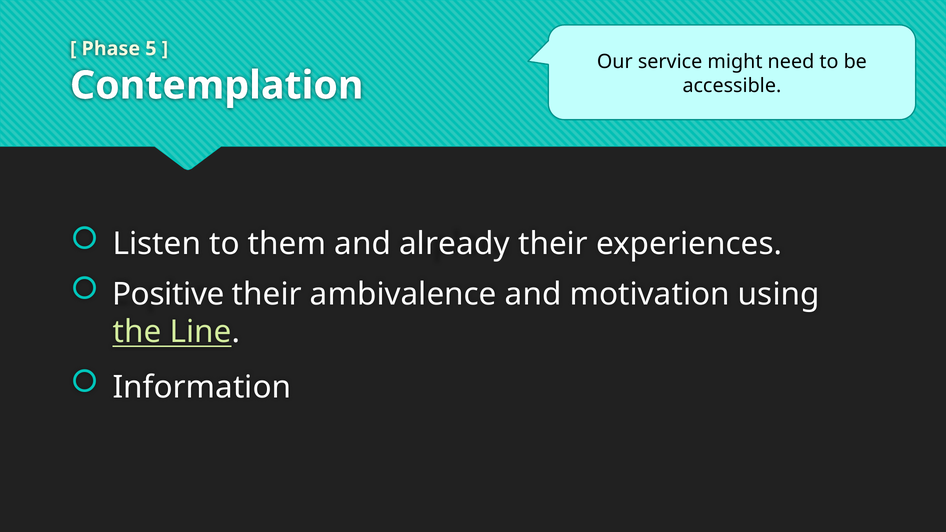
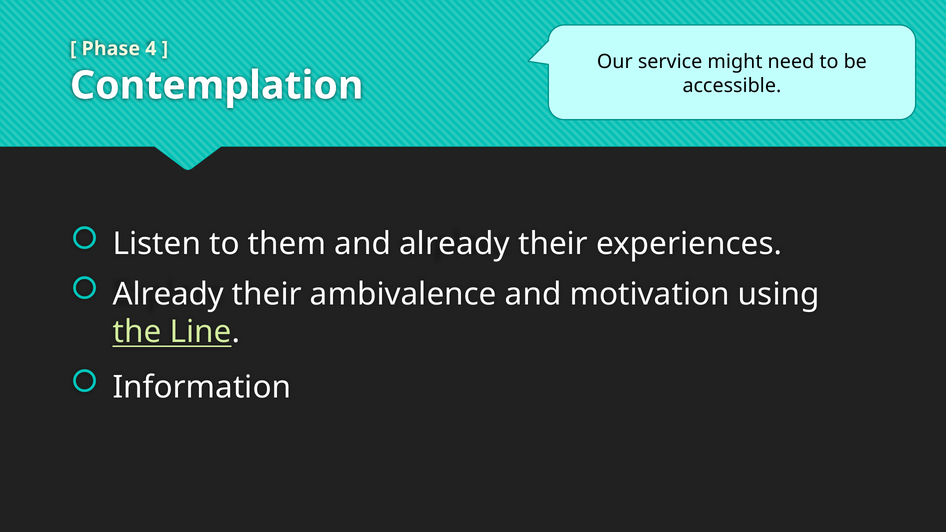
5: 5 -> 4
Positive at (168, 294): Positive -> Already
